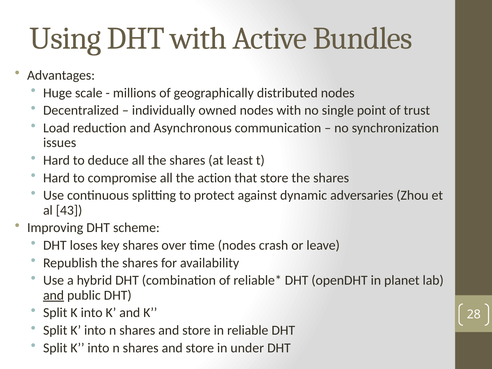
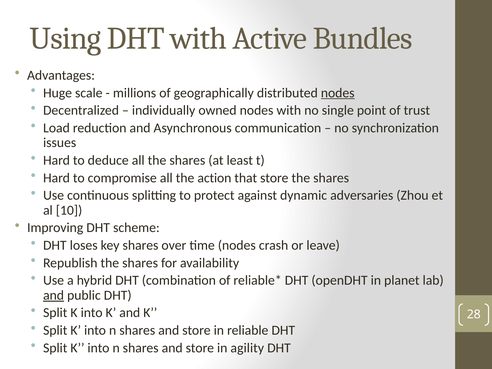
nodes at (338, 93) underline: none -> present
43: 43 -> 10
under: under -> agility
